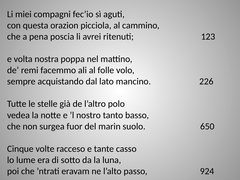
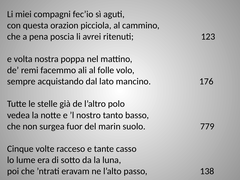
226: 226 -> 176
650: 650 -> 779
924: 924 -> 138
